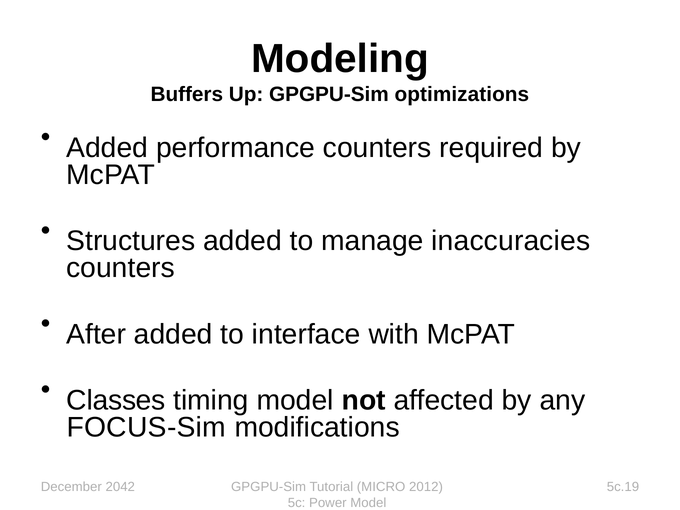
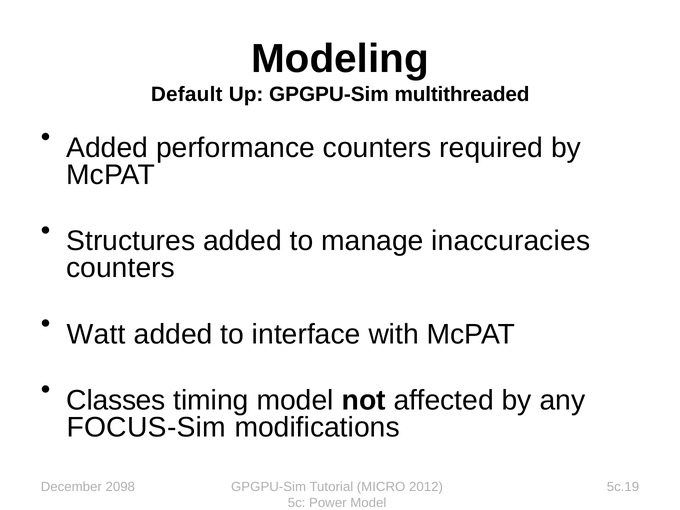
Buffers: Buffers -> Default
optimizations: optimizations -> multithreaded
After: After -> Watt
2042: 2042 -> 2098
